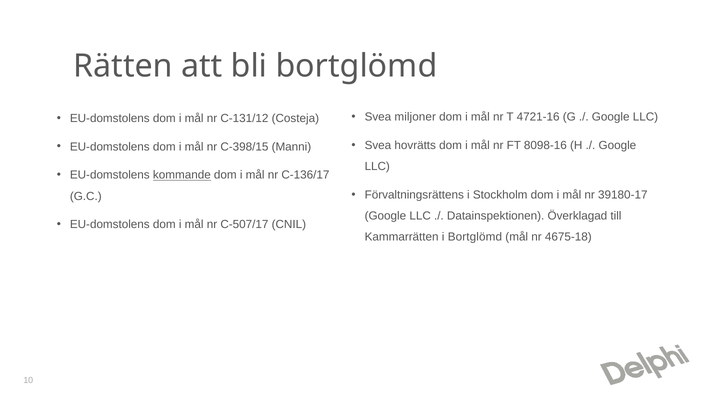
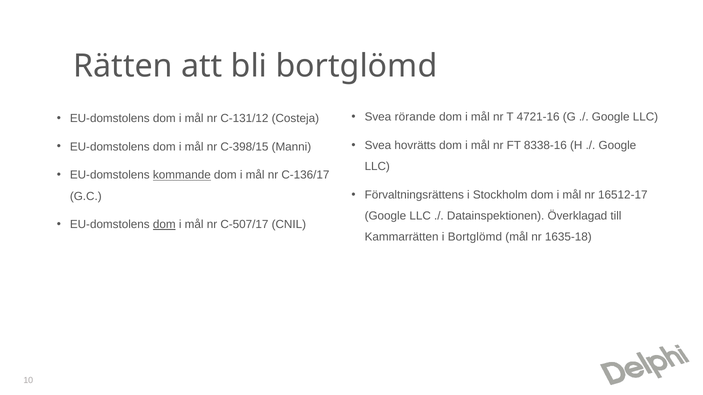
miljoner: miljoner -> rörande
8098-16: 8098-16 -> 8338-16
39180-17: 39180-17 -> 16512-17
dom at (164, 225) underline: none -> present
4675-18: 4675-18 -> 1635-18
